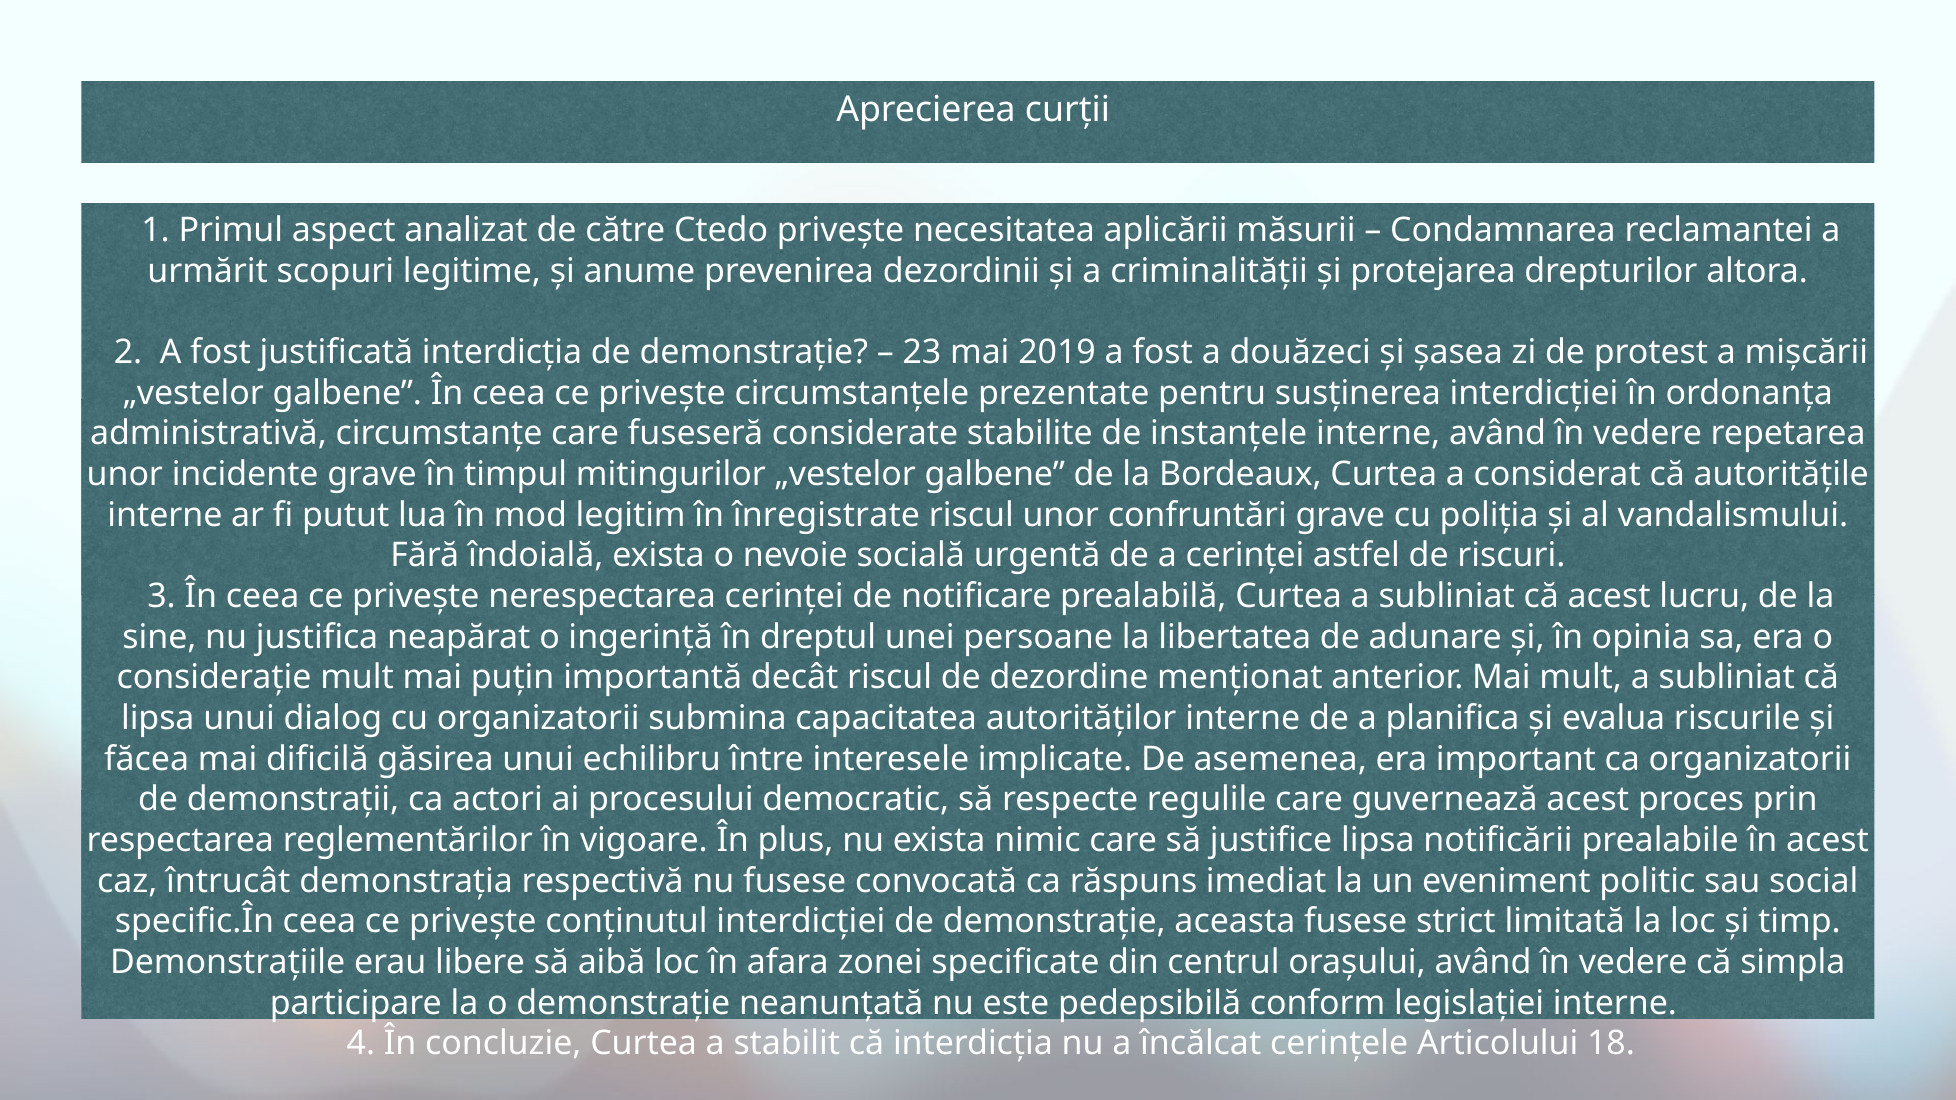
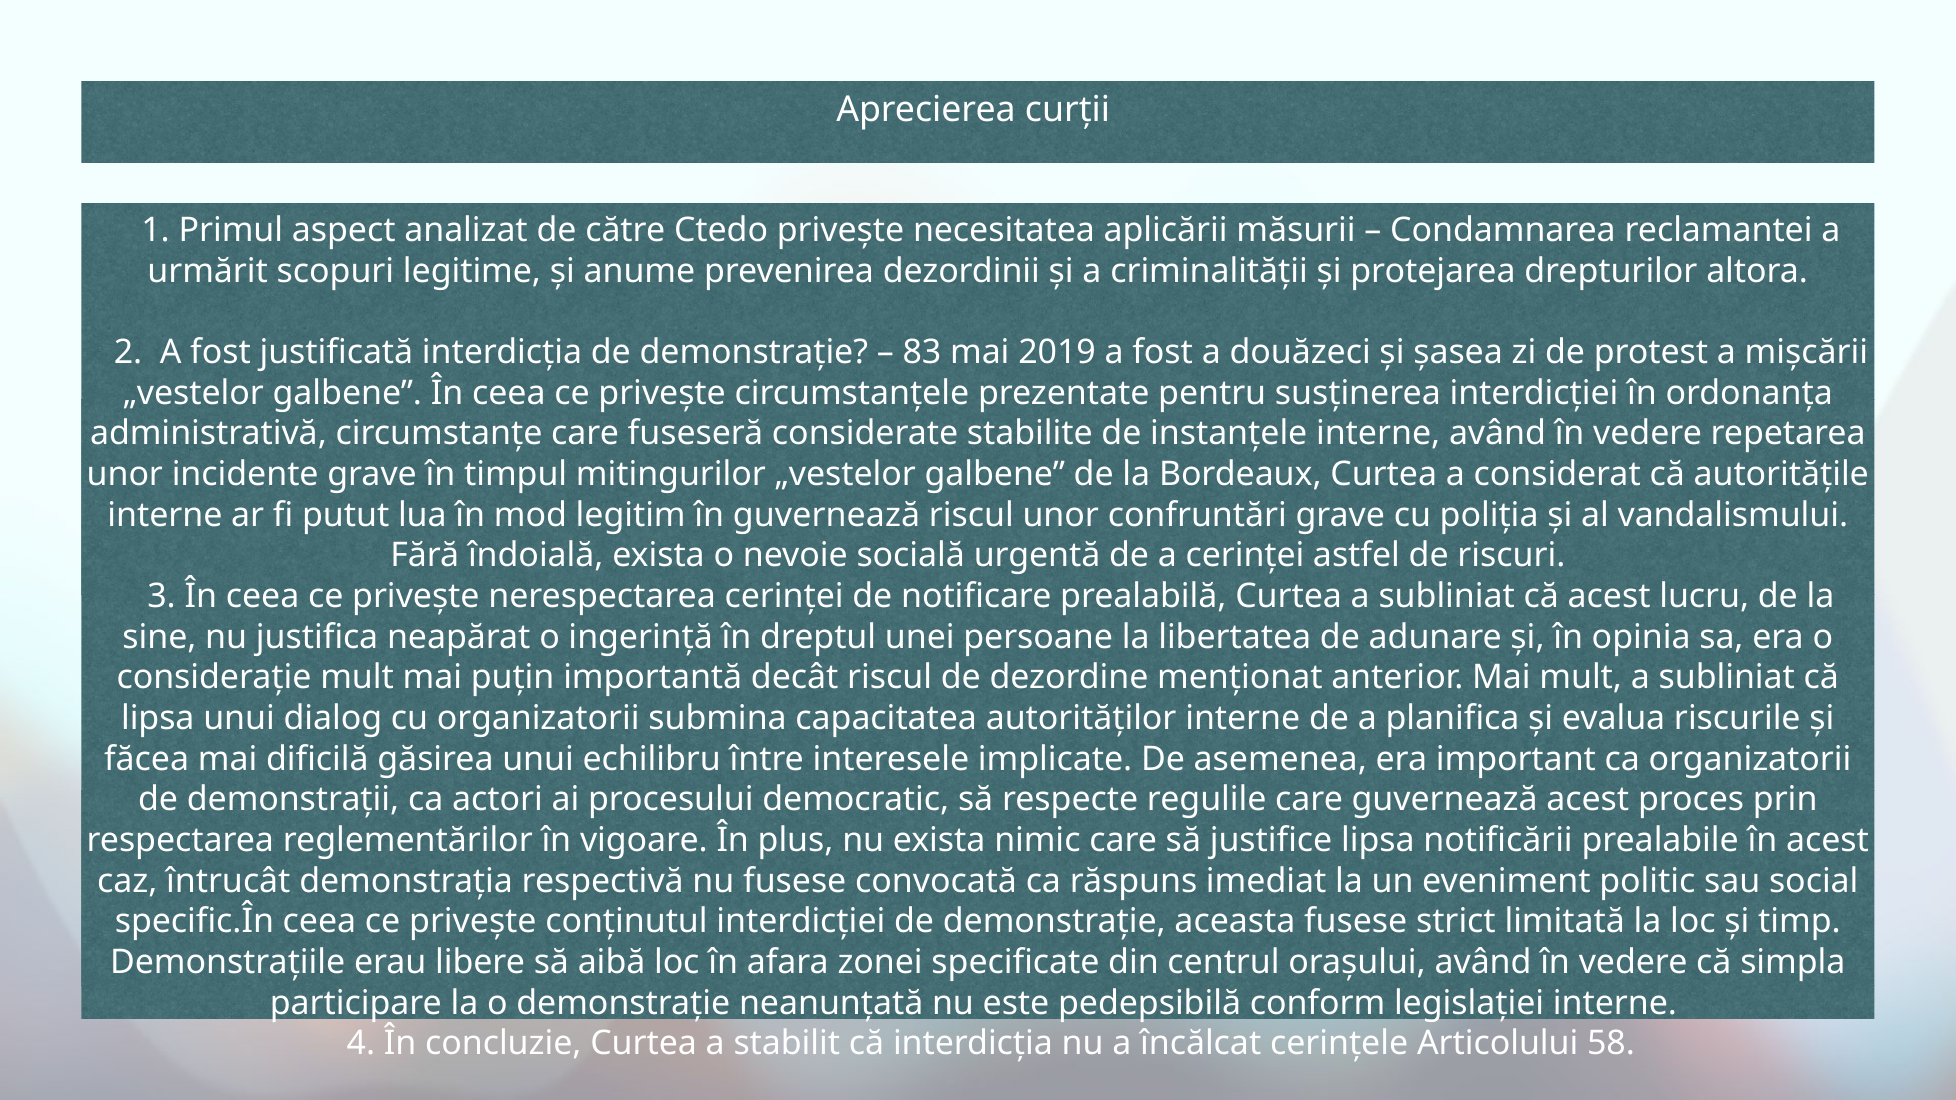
23: 23 -> 83
în înregistrate: înregistrate -> guvernează
18: 18 -> 58
